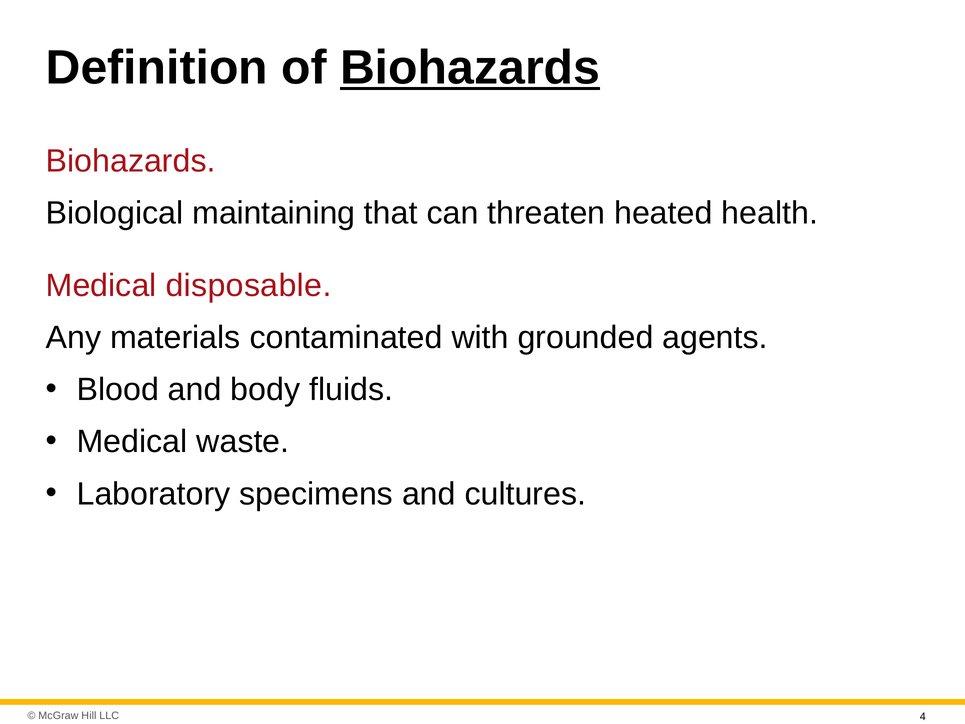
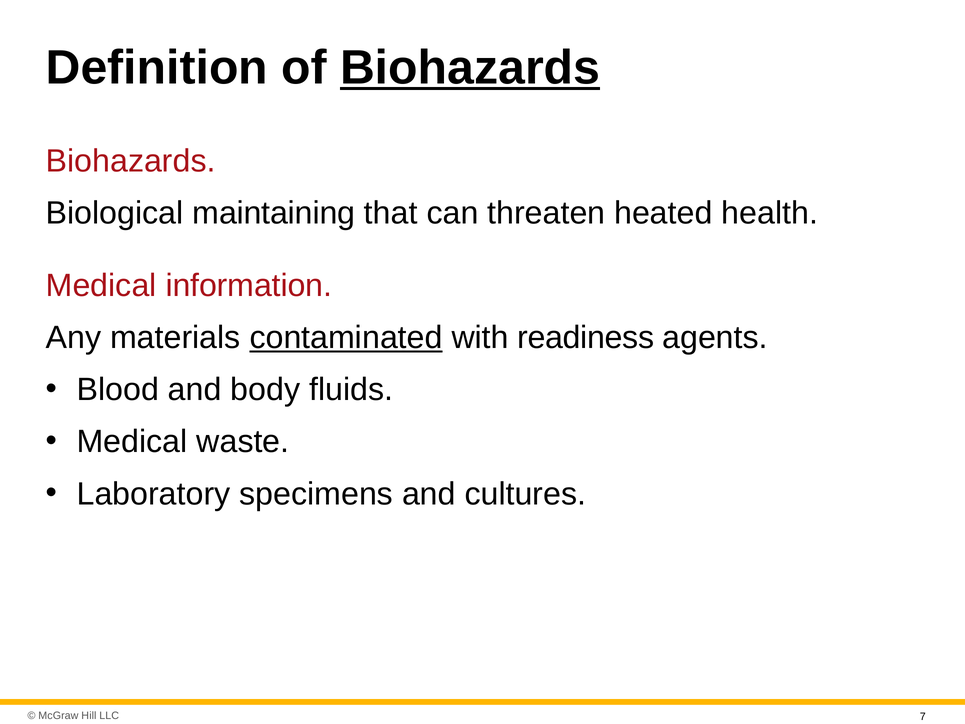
disposable: disposable -> information
contaminated underline: none -> present
grounded: grounded -> readiness
4: 4 -> 7
